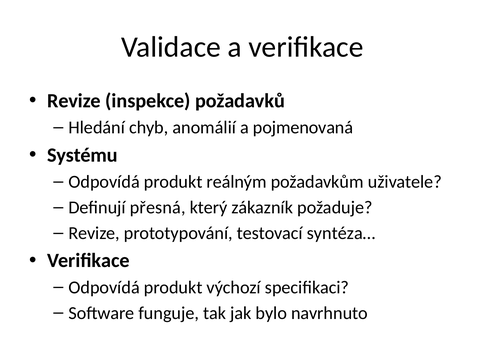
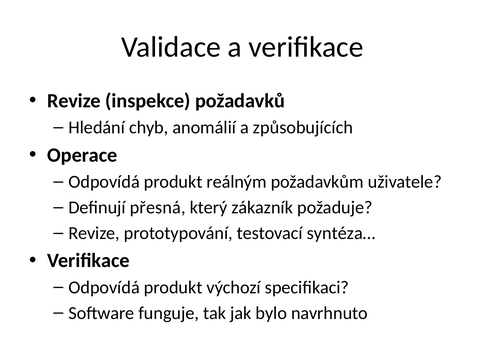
pojmenovaná: pojmenovaná -> způsobujících
Systému: Systému -> Operace
